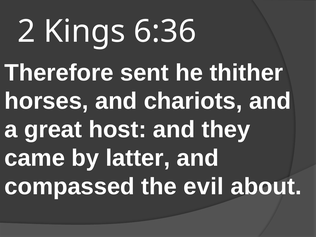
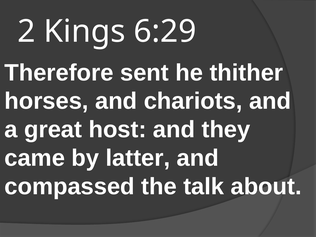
6:36: 6:36 -> 6:29
evil: evil -> talk
